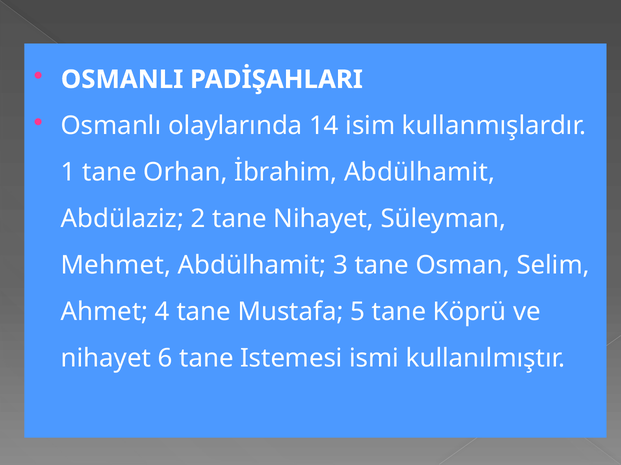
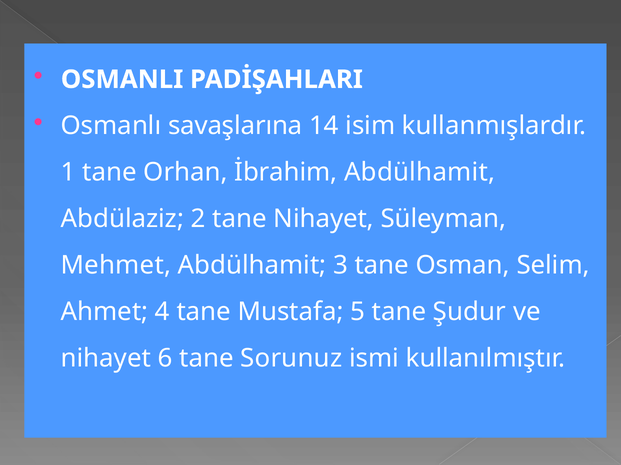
olaylarında: olaylarında -> savaşlarına
Köprü: Köprü -> Şudur
Istemesi: Istemesi -> Sorunuz
